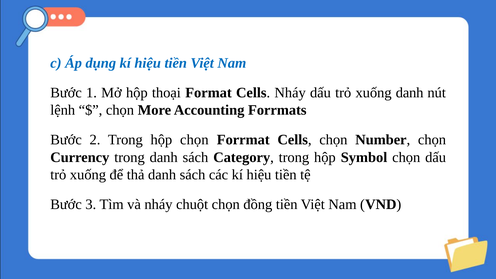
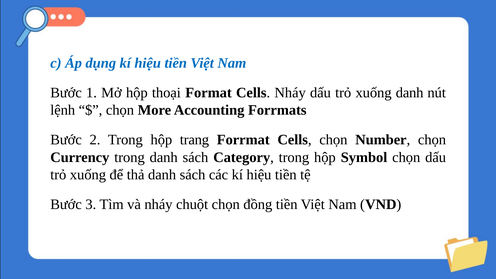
hộp chọn: chọn -> trang
